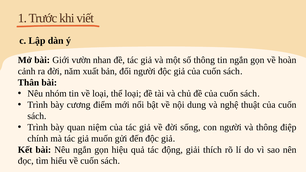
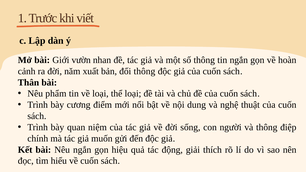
đối người: người -> thông
nhóm: nhóm -> phẩm
